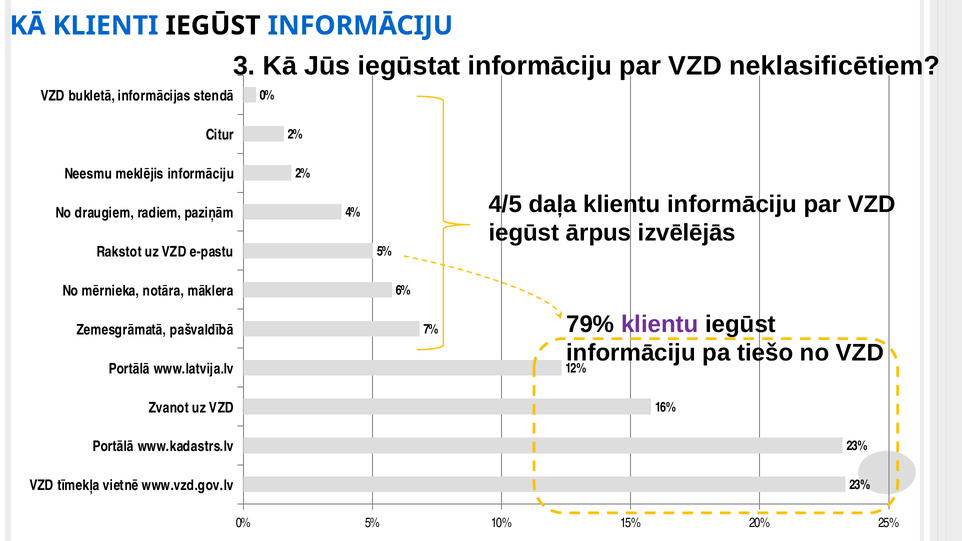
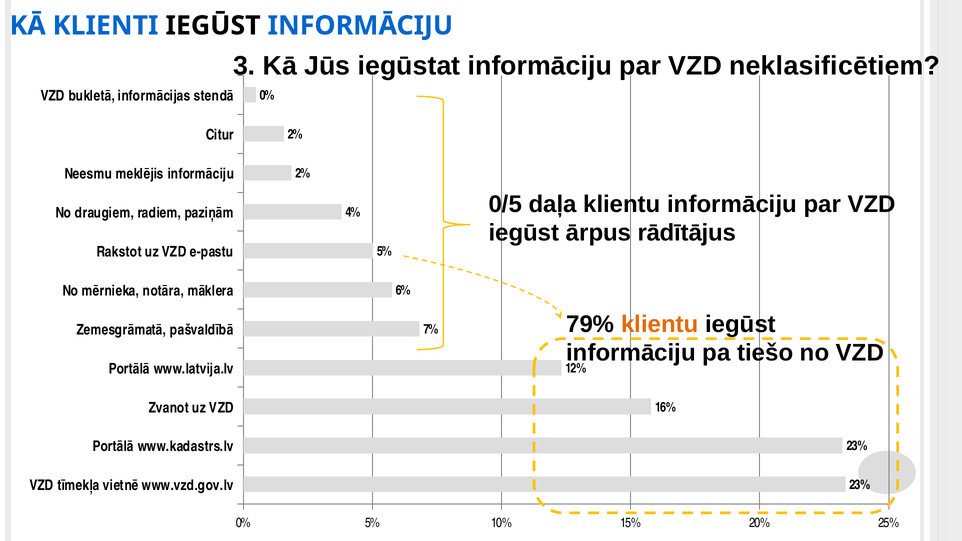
4/5: 4/5 -> 0/5
izvēlējās: izvēlējās -> rādītājus
klientu at (660, 324) colour: purple -> orange
